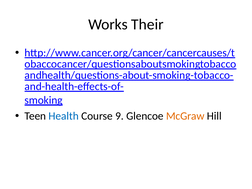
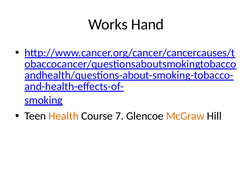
Their: Their -> Hand
Health colour: blue -> orange
9: 9 -> 7
